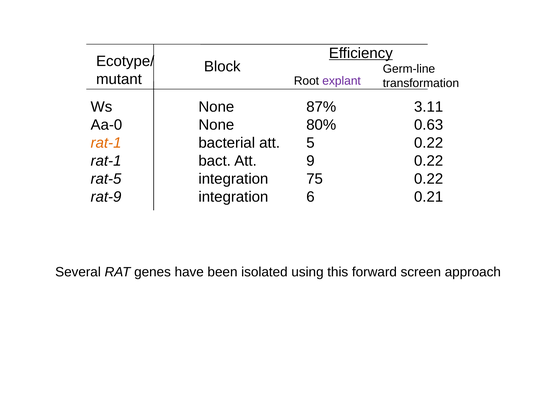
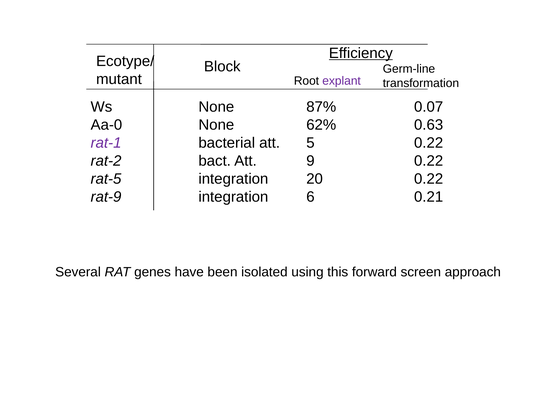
3.11: 3.11 -> 0.07
80%: 80% -> 62%
rat-1 at (106, 143) colour: orange -> purple
rat-1 at (106, 161): rat-1 -> rat-2
75: 75 -> 20
